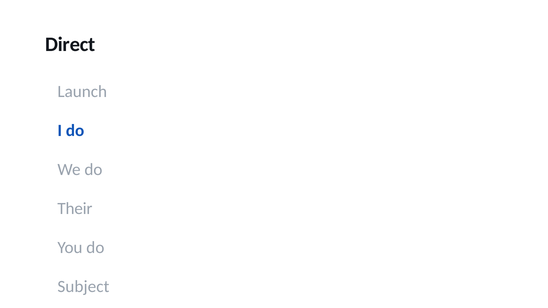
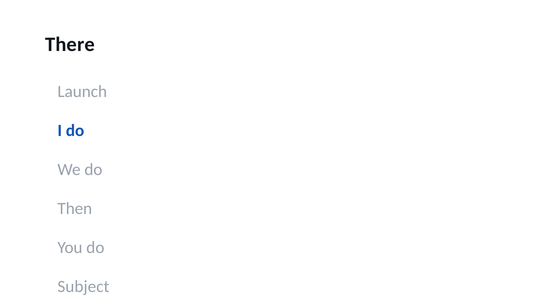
Direct: Direct -> There
Their: Their -> Then
